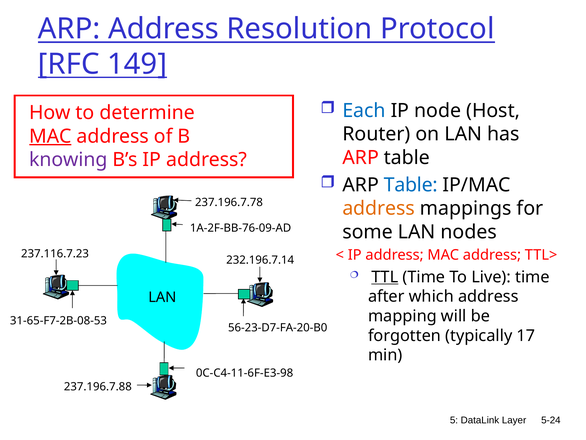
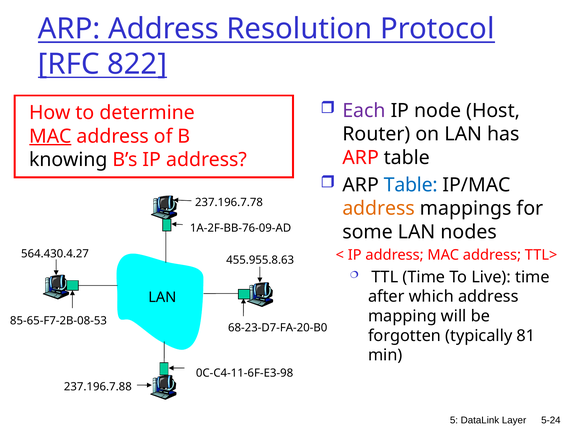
149: 149 -> 822
Each colour: blue -> purple
knowing colour: purple -> black
237.116.7.23: 237.116.7.23 -> 564.430.4.27
232.196.7.14: 232.196.7.14 -> 455.955.8.63
TTL underline: present -> none
31-65-F7-2B-08-53: 31-65-F7-2B-08-53 -> 85-65-F7-2B-08-53
56-23-D7-FA-20-B0: 56-23-D7-FA-20-B0 -> 68-23-D7-FA-20-B0
17: 17 -> 81
